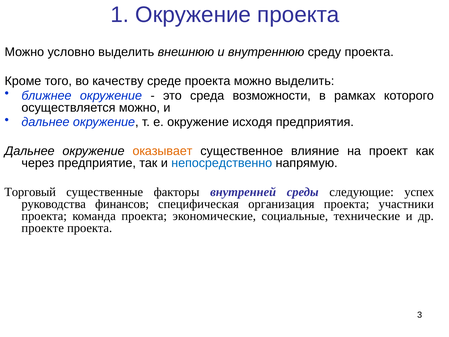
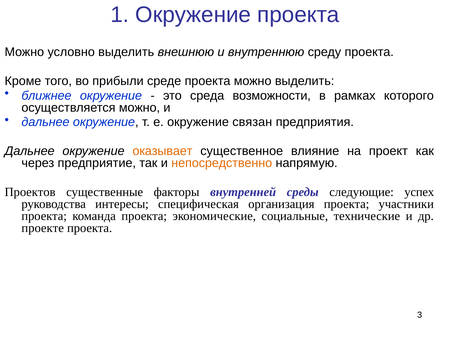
качеству: качеству -> прибыли
исходя: исходя -> связан
непосредственно colour: blue -> orange
Торговый: Торговый -> Проектов
финансов: финансов -> интересы
